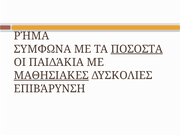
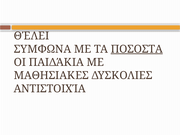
ΡΉΜΑ: ΡΉΜΑ -> ΘΈΛΕΙ
ΜΑΘΗΣΙΑΚΕΣ underline: present -> none
ΕΠΙΒΆΡΥΝΣΗ: ΕΠΙΒΆΡΥΝΣΗ -> ΑΝΤΙΣΤΟΙΧΊΑ
